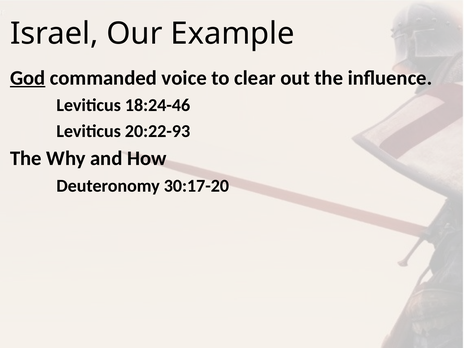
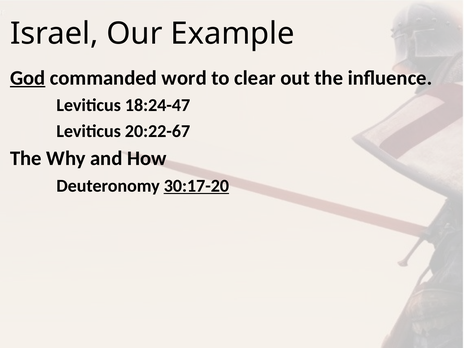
voice: voice -> word
18:24-46: 18:24-46 -> 18:24-47
20:22-93: 20:22-93 -> 20:22-67
30:17-20 underline: none -> present
